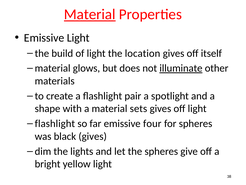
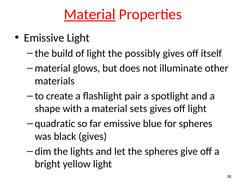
location: location -> possibly
illuminate underline: present -> none
flashlight at (55, 123): flashlight -> quadratic
four: four -> blue
